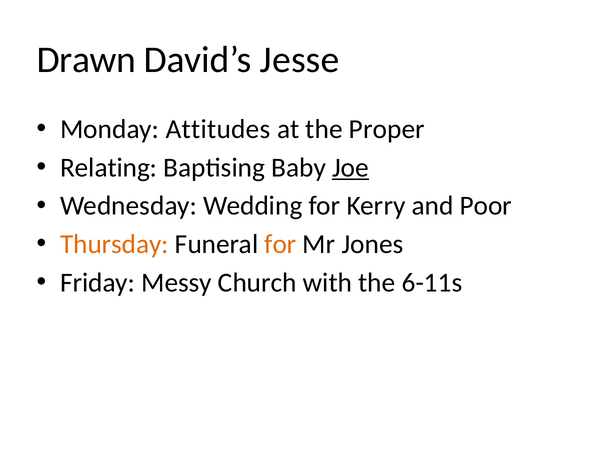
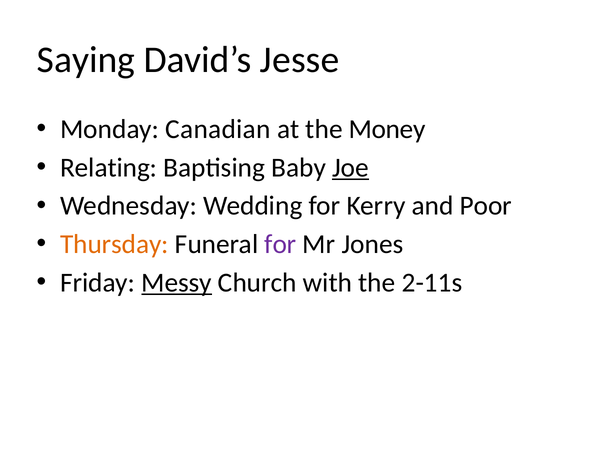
Drawn: Drawn -> Saying
Attitudes: Attitudes -> Canadian
Proper: Proper -> Money
for at (280, 244) colour: orange -> purple
Messy underline: none -> present
6-11s: 6-11s -> 2-11s
